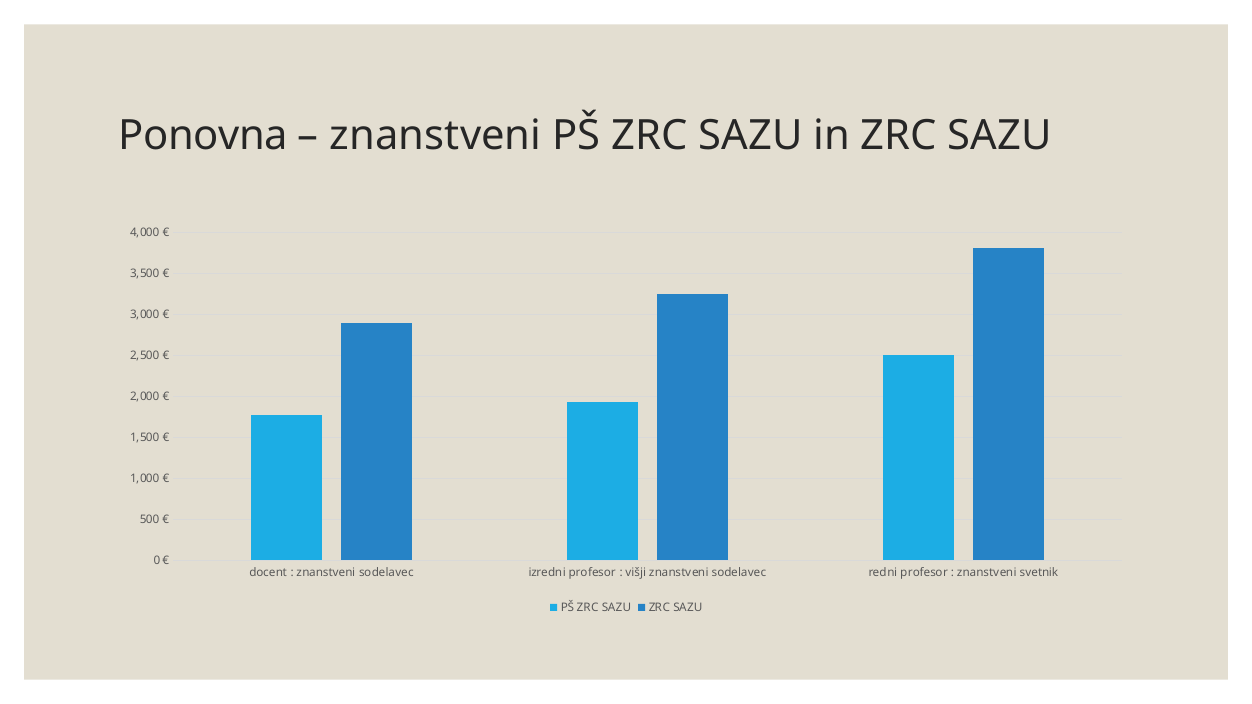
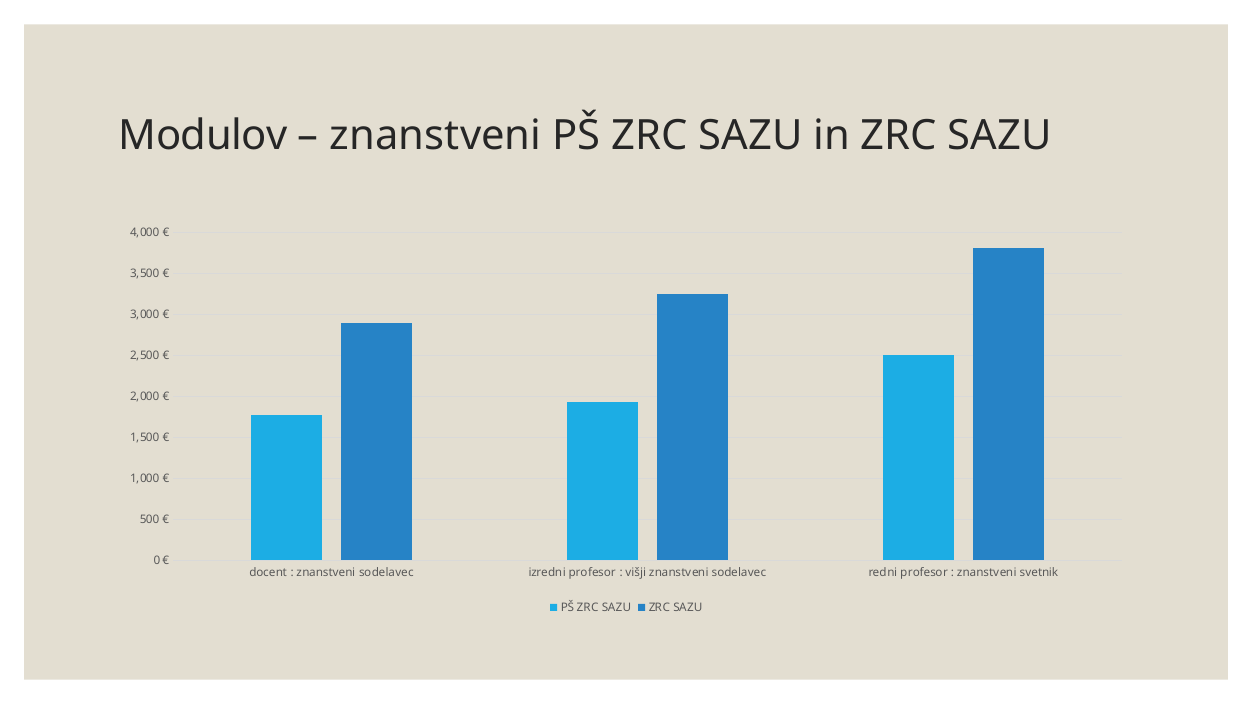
Ponovna: Ponovna -> Modulov
